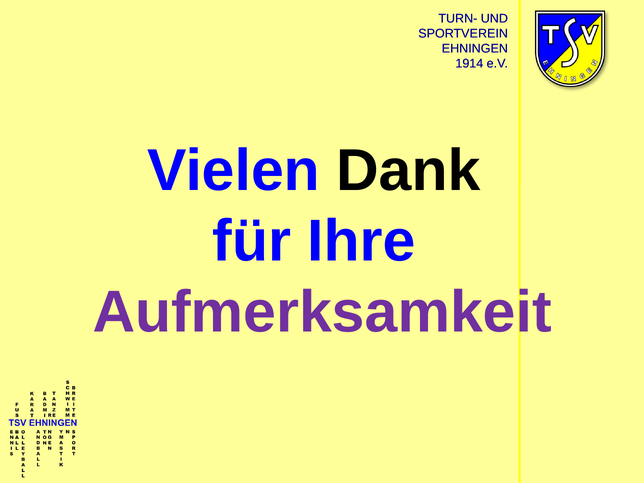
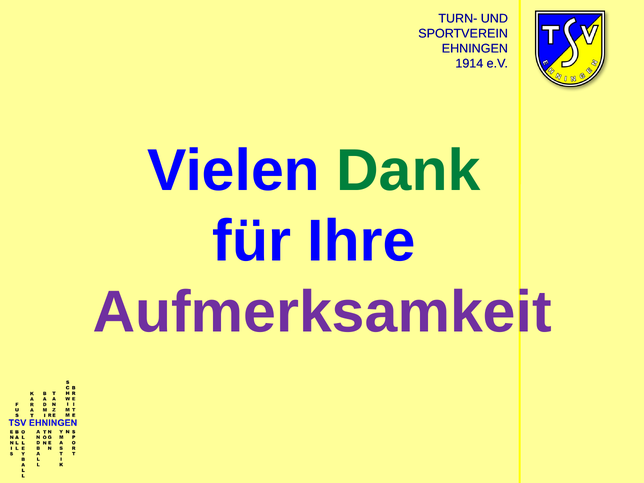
Dank colour: black -> green
